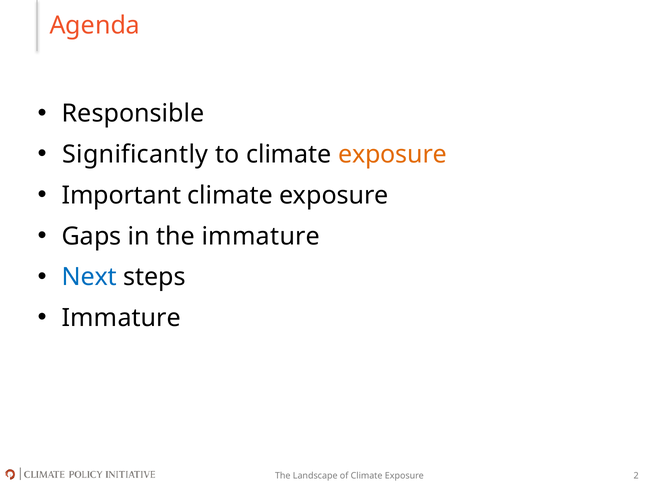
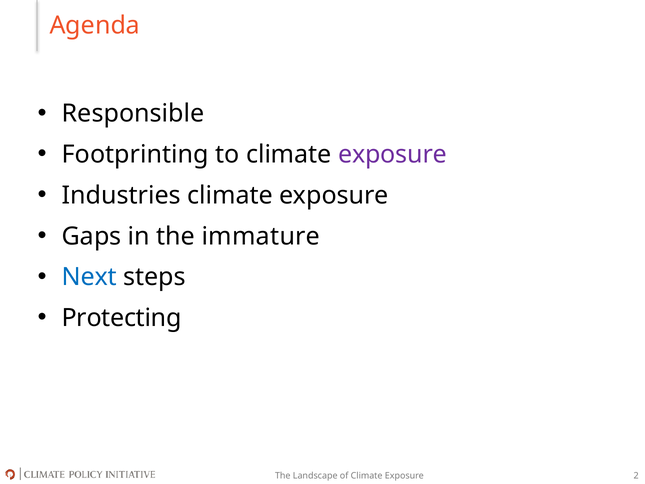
Significantly: Significantly -> Footprinting
exposure at (393, 154) colour: orange -> purple
Important: Important -> Industries
Immature at (121, 318): Immature -> Protecting
